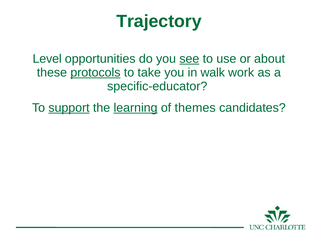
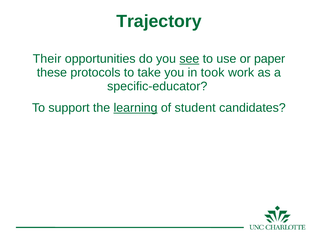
Level: Level -> Their
about: about -> paper
protocols underline: present -> none
walk: walk -> took
support underline: present -> none
themes: themes -> student
